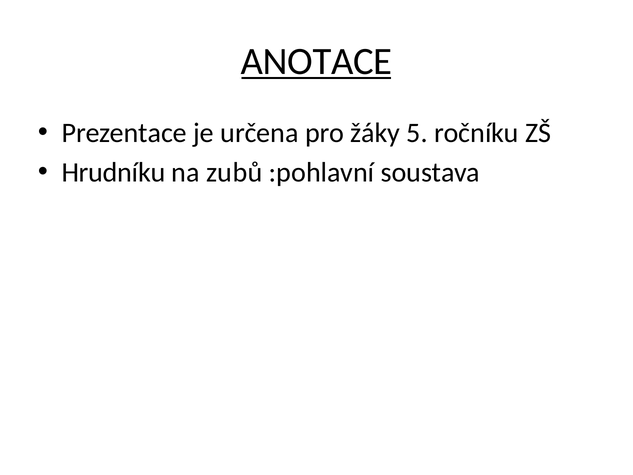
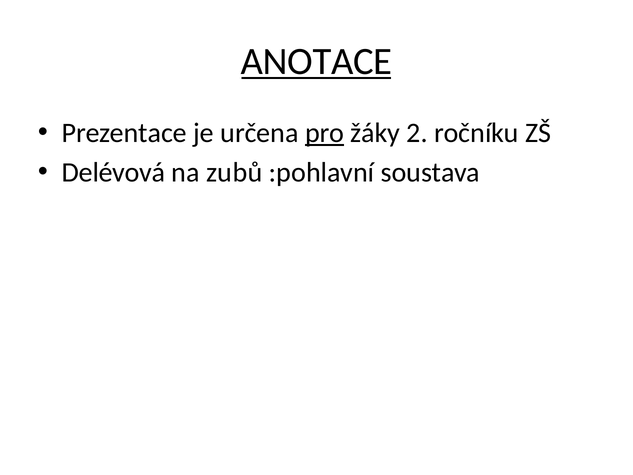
pro underline: none -> present
5: 5 -> 2
Hrudníku: Hrudníku -> Delévová
